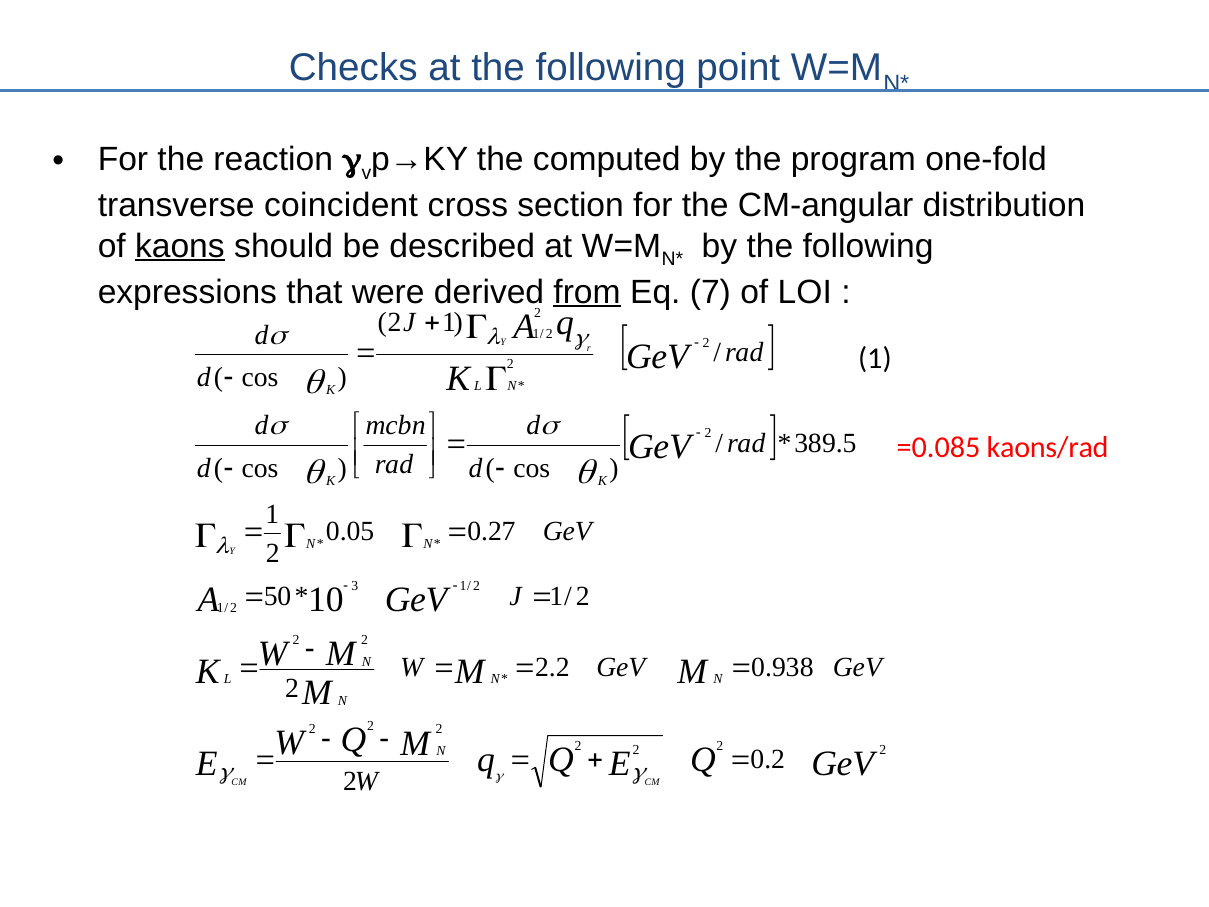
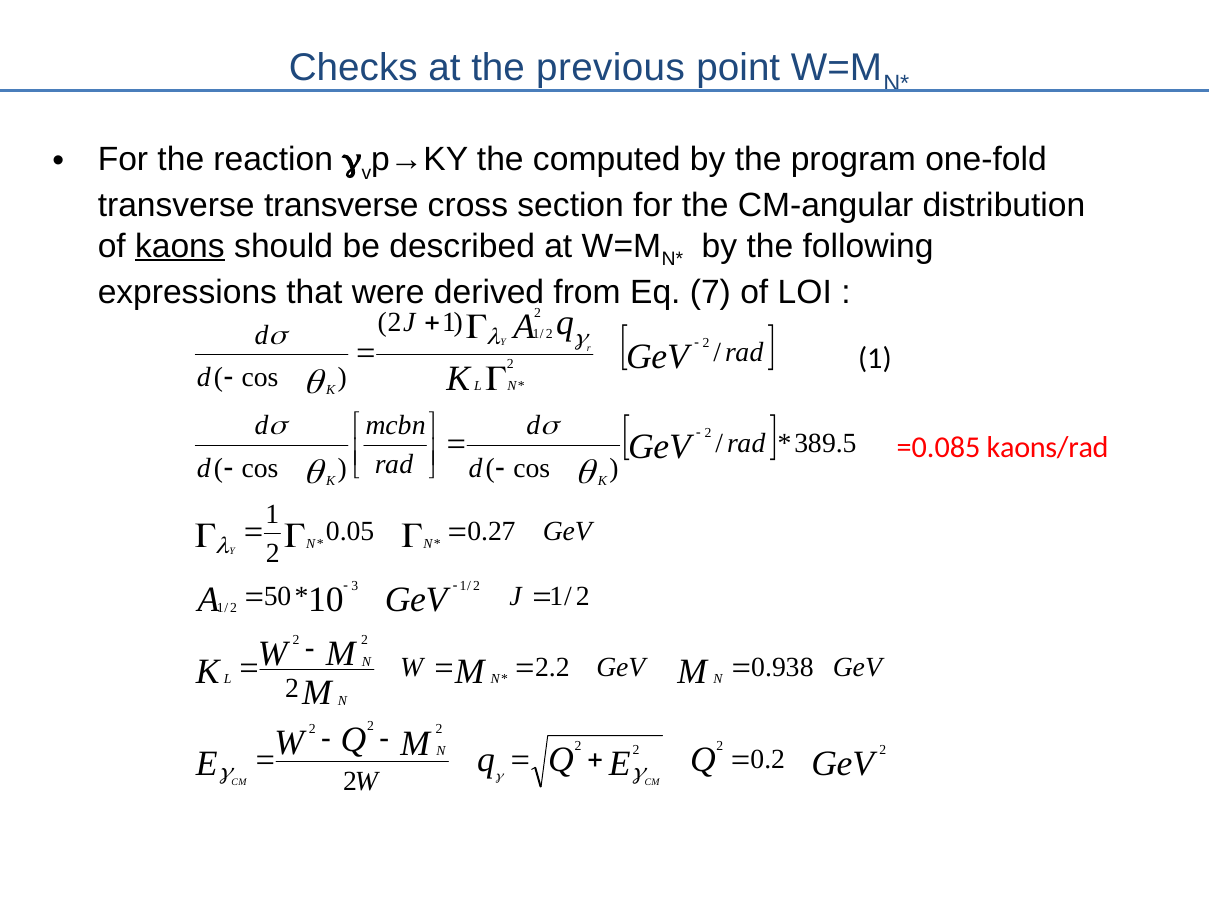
at the following: following -> previous
transverse coincident: coincident -> transverse
from underline: present -> none
